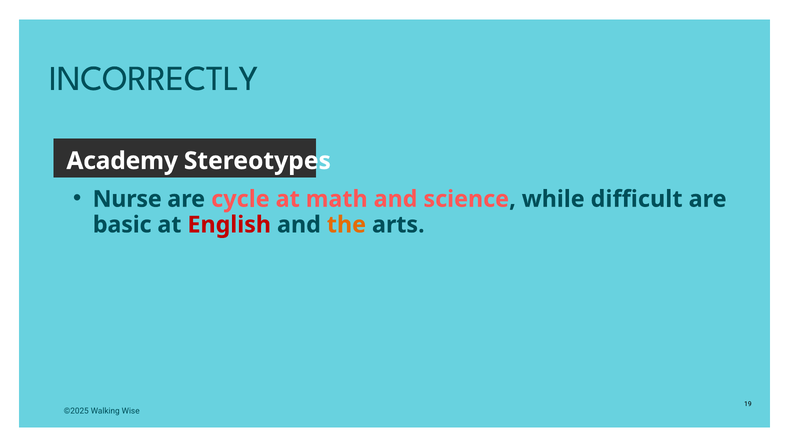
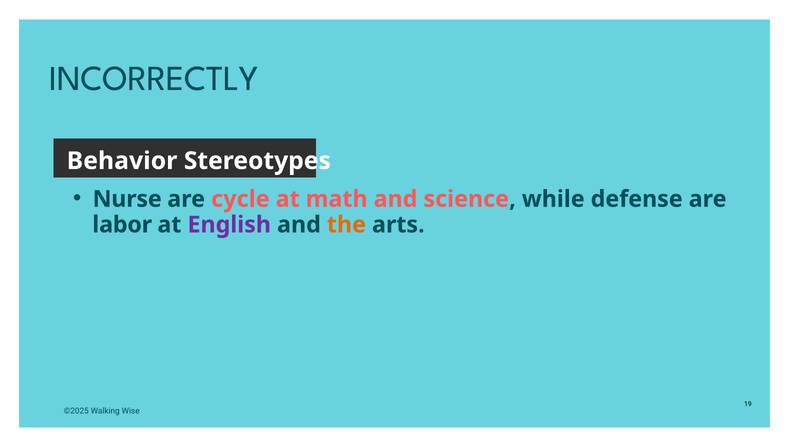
Academy: Academy -> Behavior
difficult: difficult -> defense
basic: basic -> labor
English colour: red -> purple
